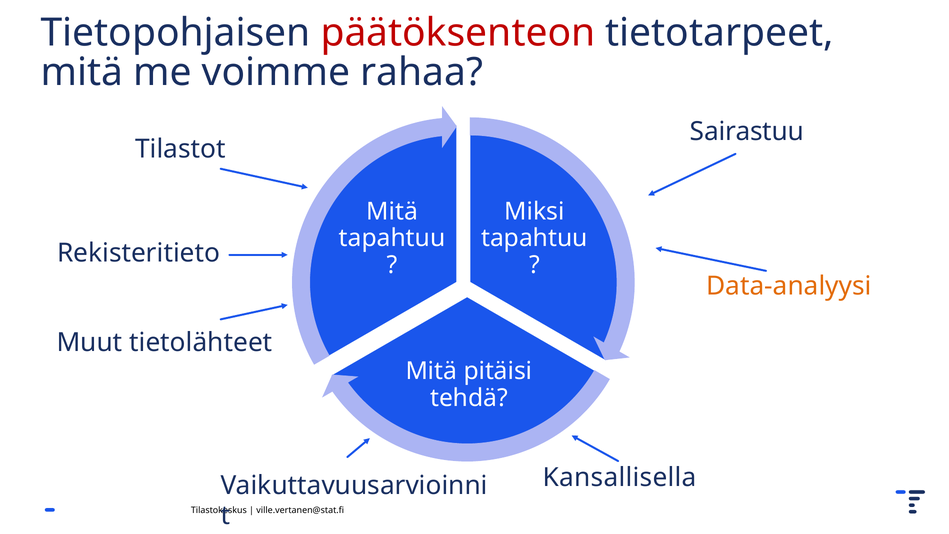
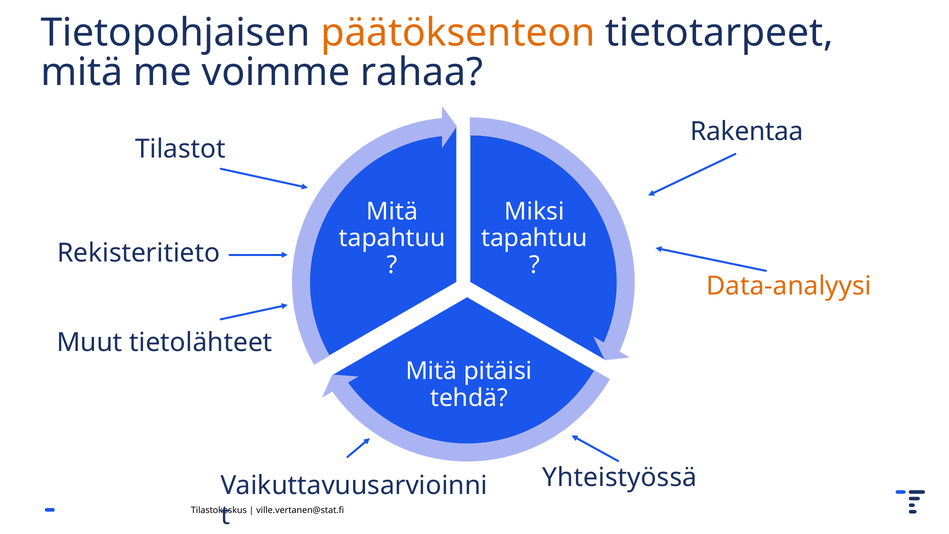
päätöksenteon colour: red -> orange
Sairastuu: Sairastuu -> Rakentaa
Kansallisella: Kansallisella -> Yhteistyössä
